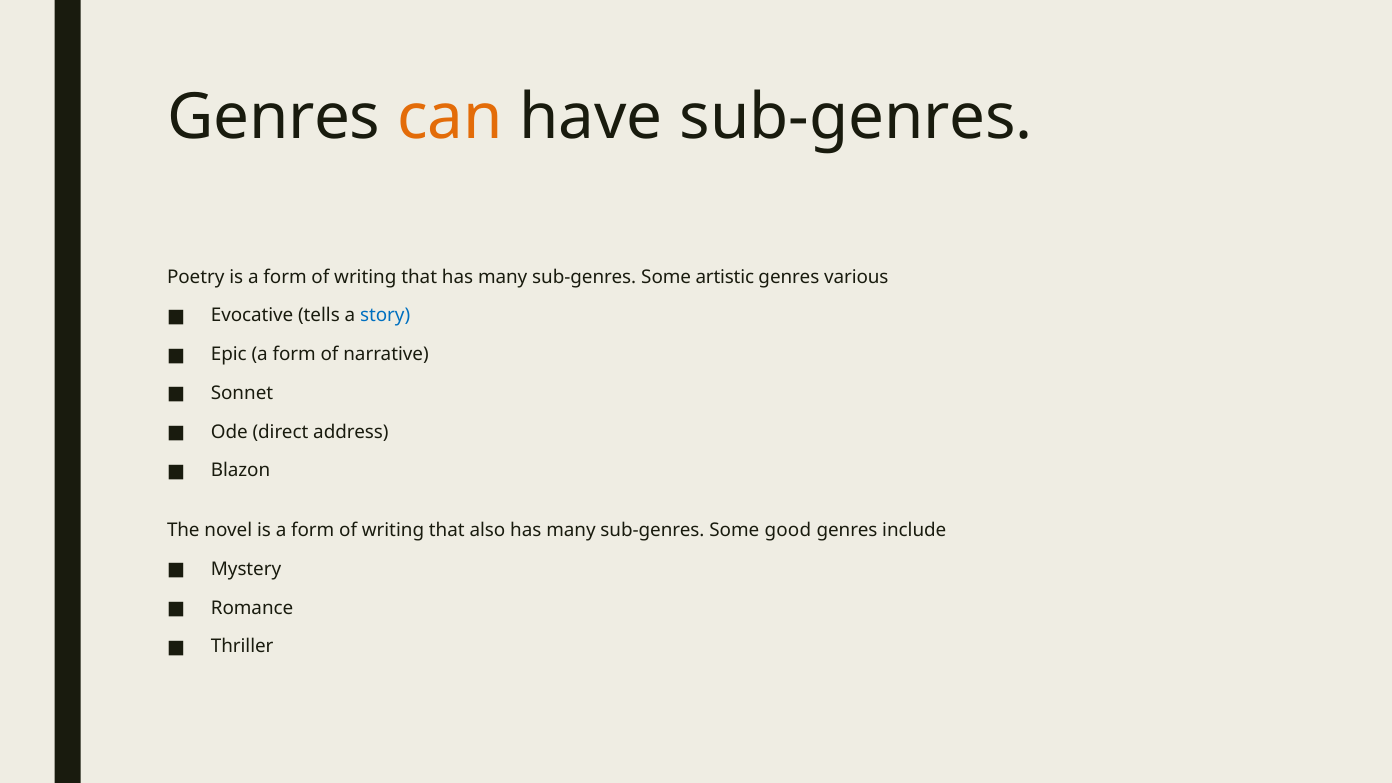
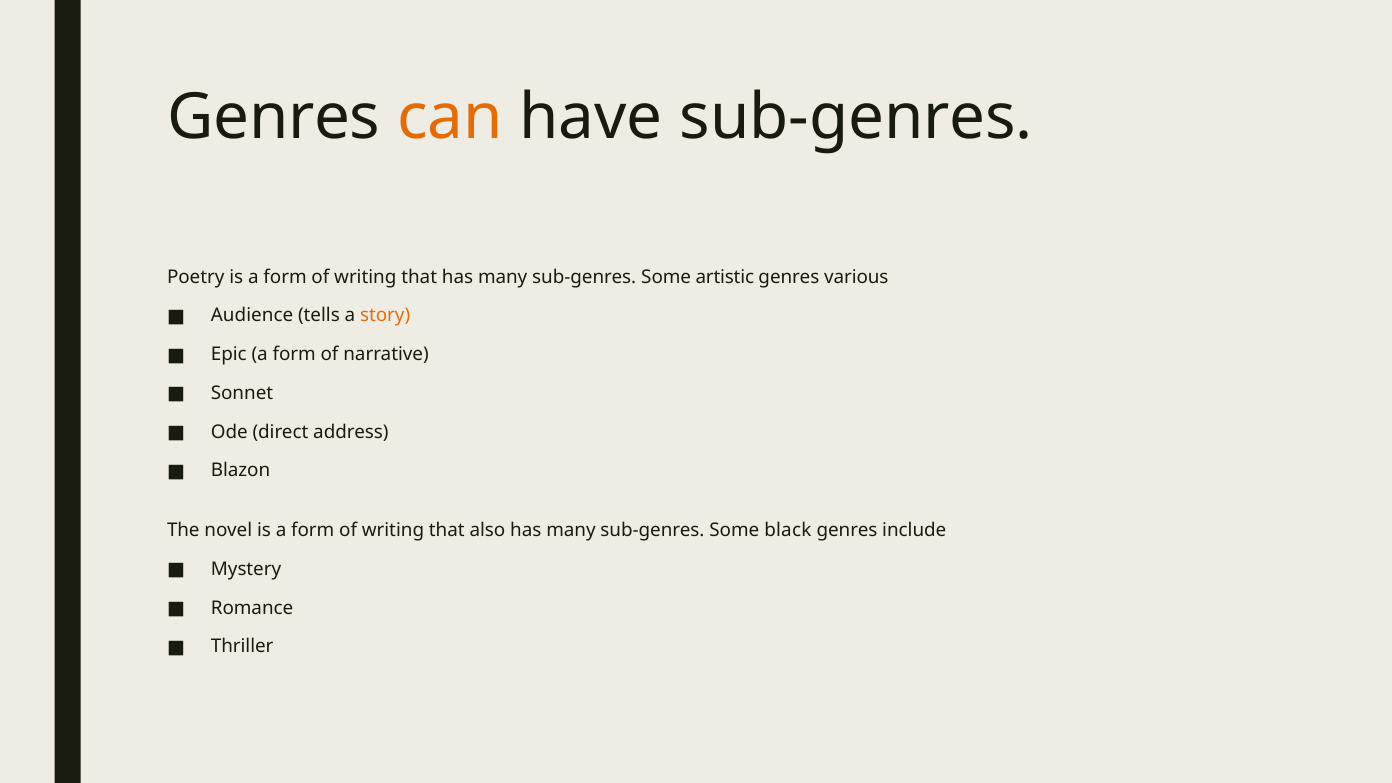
Evocative: Evocative -> Audience
story colour: blue -> orange
good: good -> black
